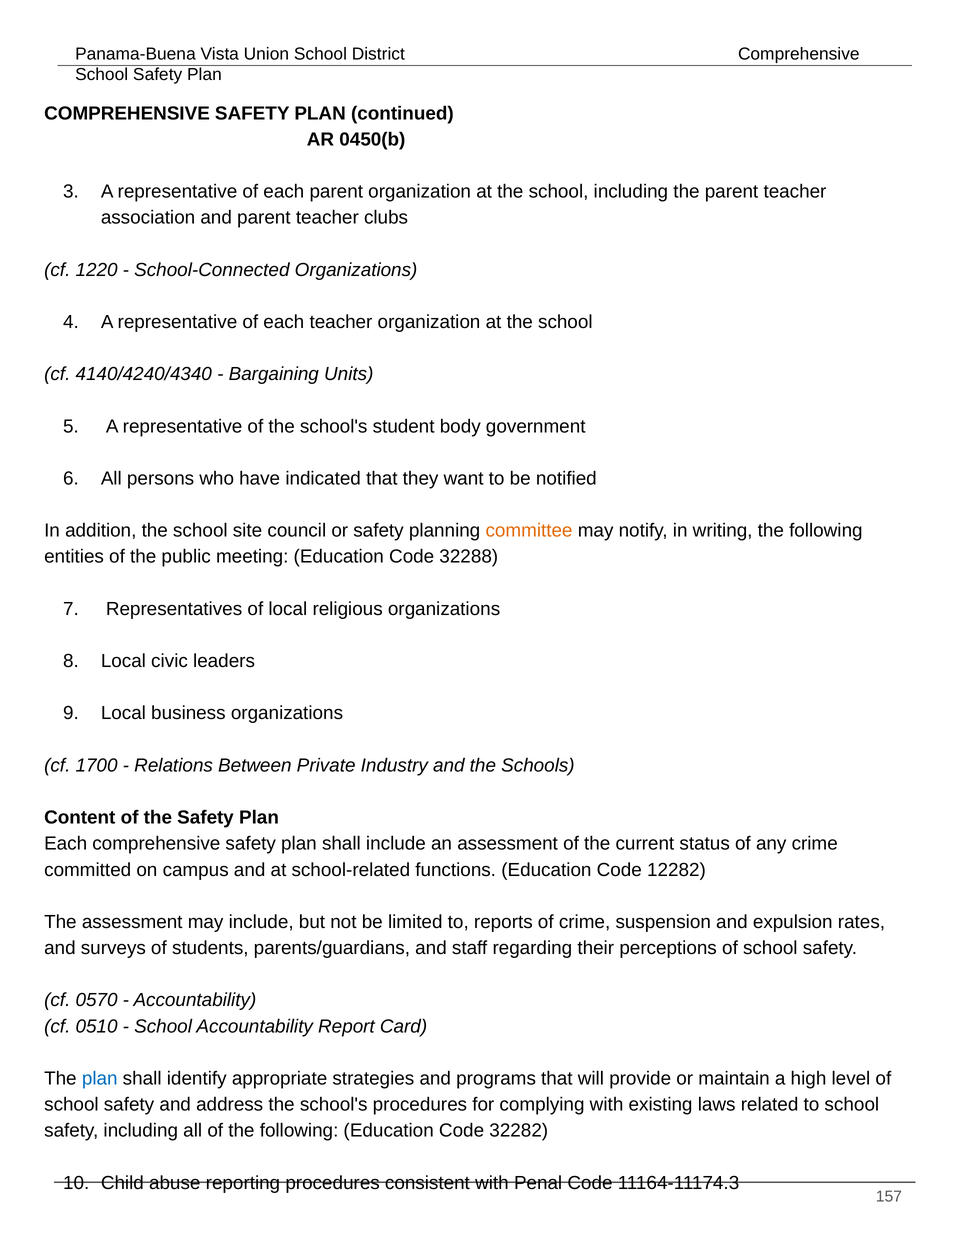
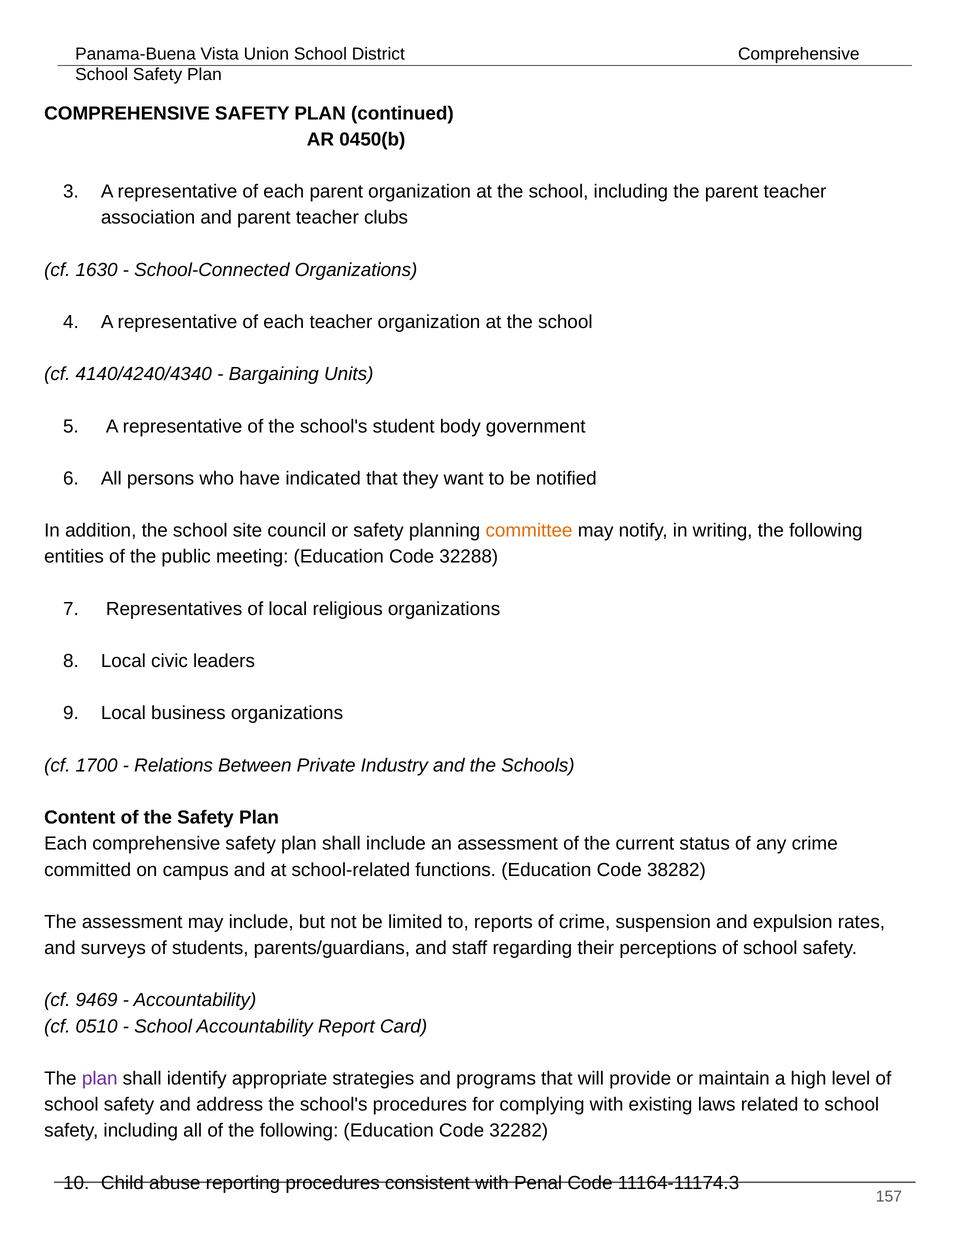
1220: 1220 -> 1630
12282: 12282 -> 38282
0570: 0570 -> 9469
plan at (100, 1078) colour: blue -> purple
